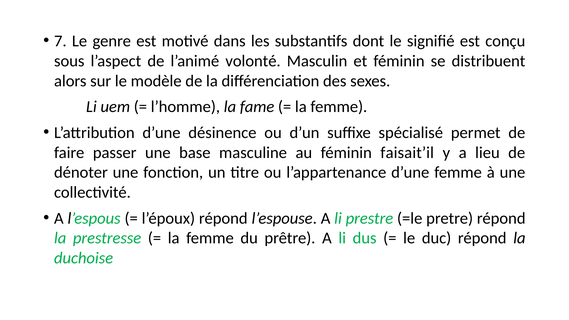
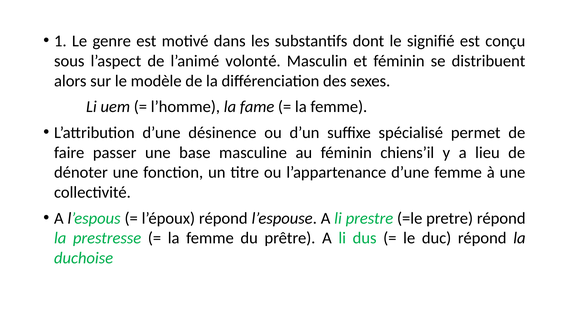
7: 7 -> 1
faisait’il: faisait’il -> chiens’il
